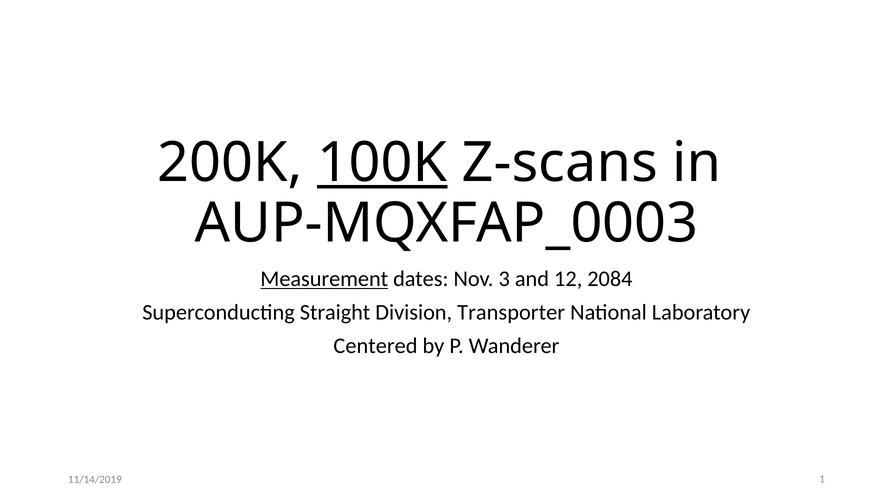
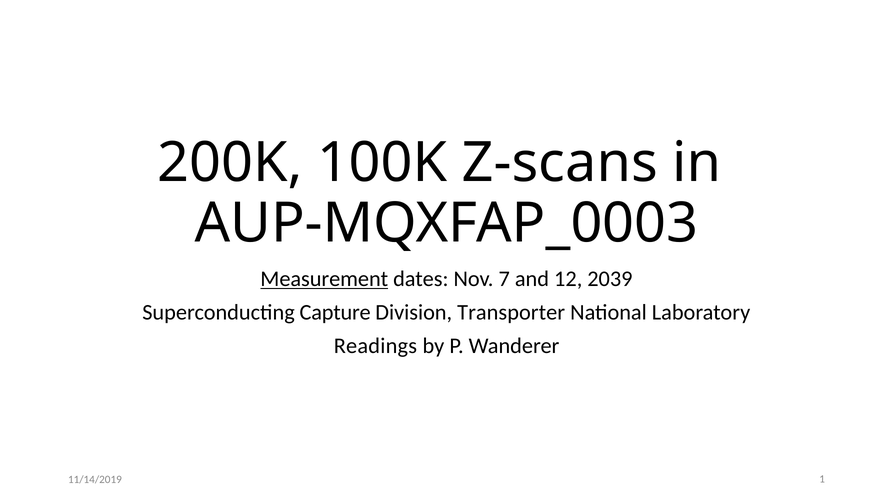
100K underline: present -> none
3: 3 -> 7
2084: 2084 -> 2039
Straight: Straight -> Capture
Centered: Centered -> Readings
